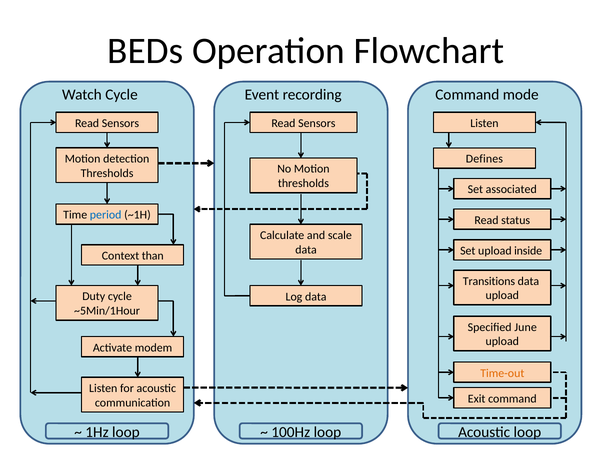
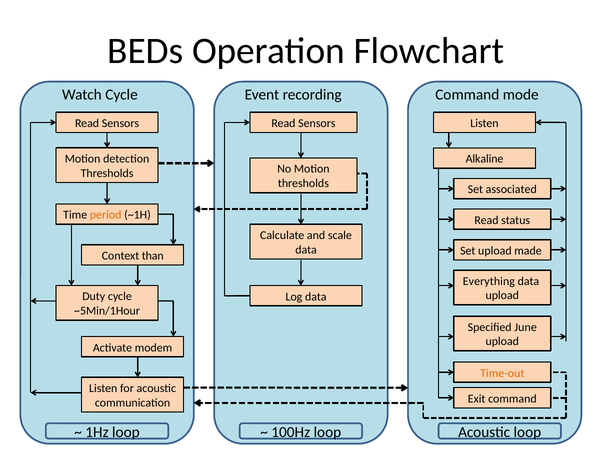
Defines: Defines -> Alkaline
period colour: blue -> orange
inside: inside -> made
Transitions: Transitions -> Everything
